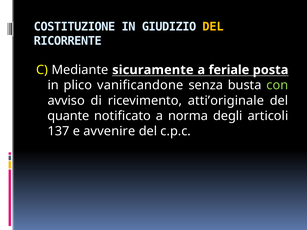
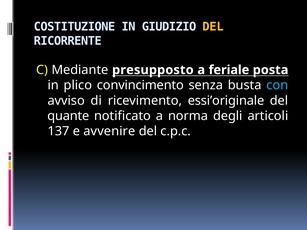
sicuramente: sicuramente -> presupposto
vanificandone: vanificandone -> convincimento
con colour: light green -> light blue
atti’originale: atti’originale -> essi’originale
